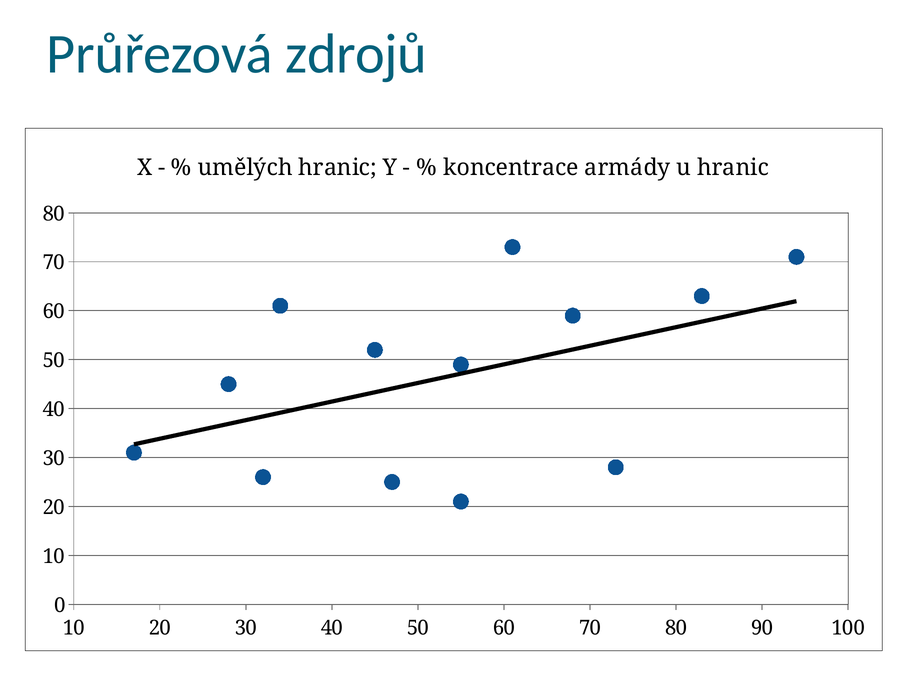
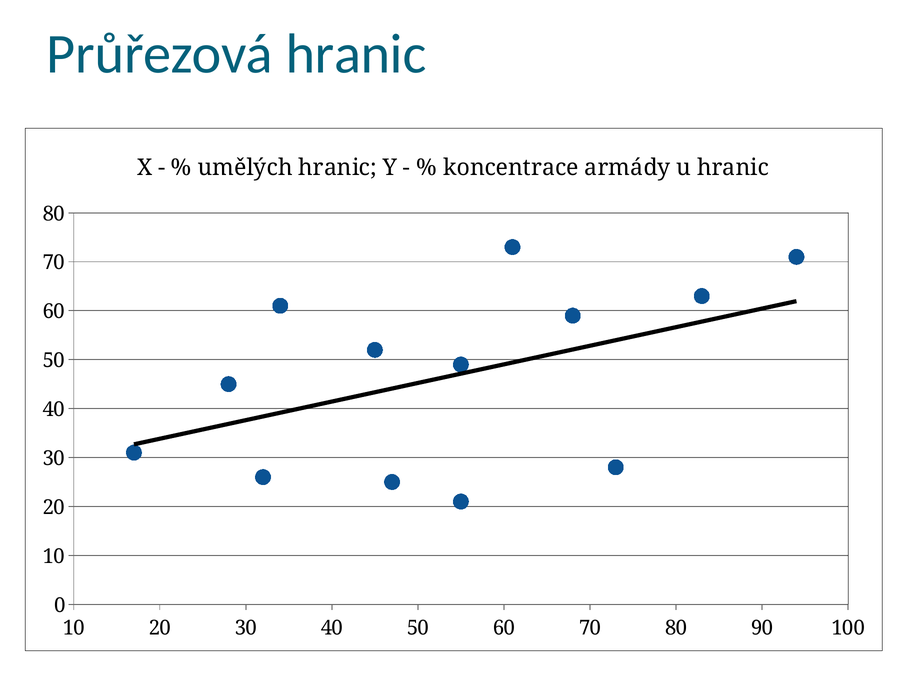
Průřezová zdrojů: zdrojů -> hranic
